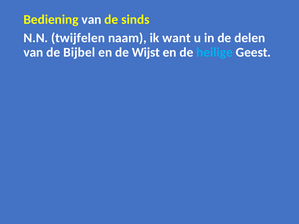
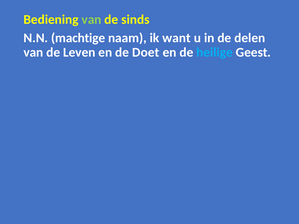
van at (92, 19) colour: white -> light green
twijfelen: twijfelen -> machtige
Bijbel: Bijbel -> Leven
Wijst: Wijst -> Doet
